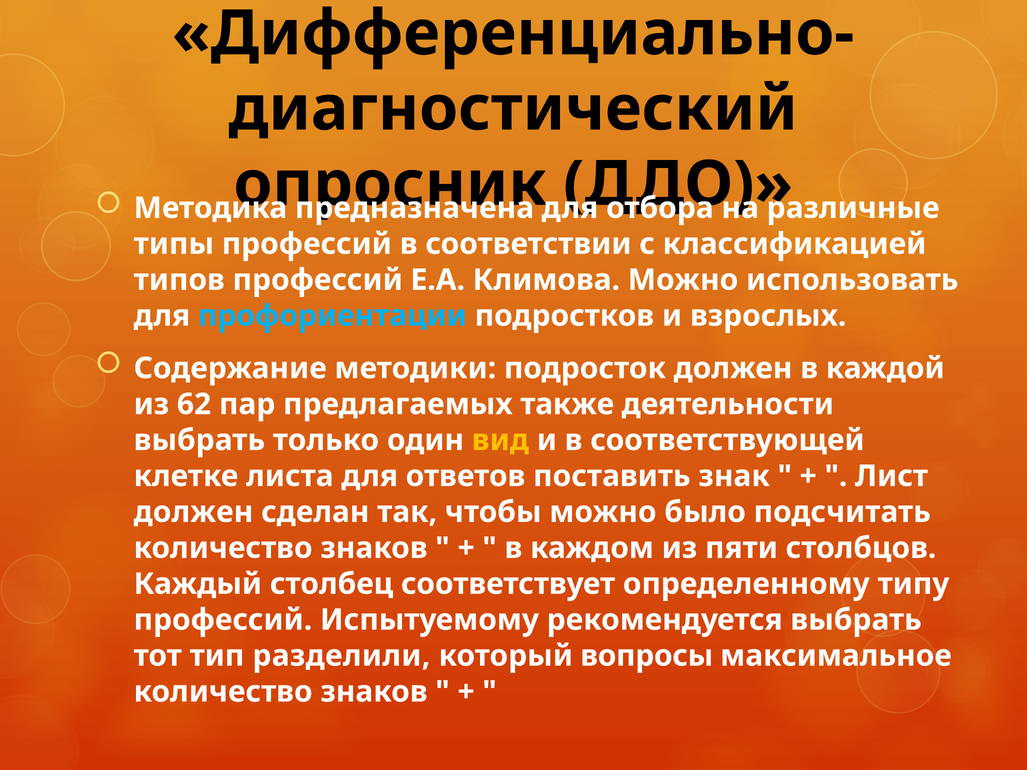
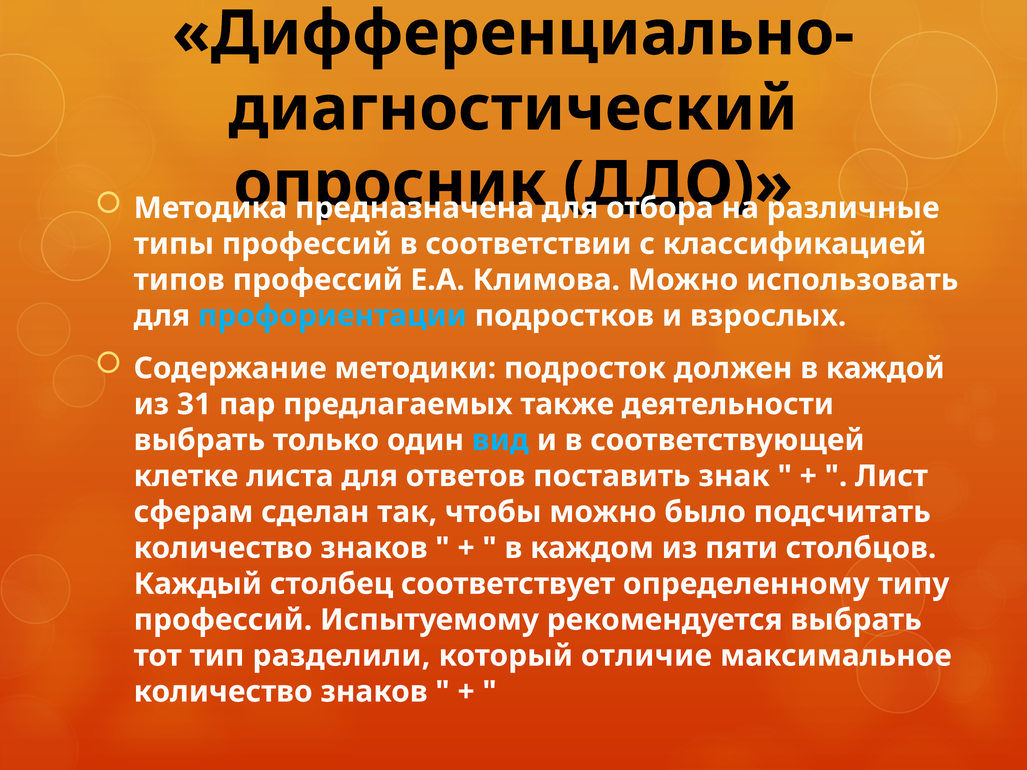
62: 62 -> 31
вид colour: yellow -> light blue
должен at (193, 512): должен -> сферам
вопросы: вопросы -> отличие
